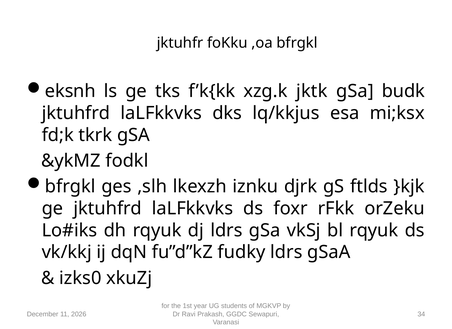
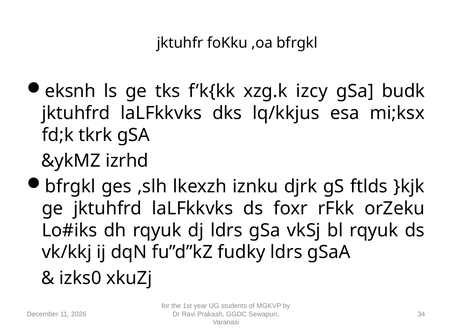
jktk: jktk -> izcy
fodkl: fodkl -> izrhd
